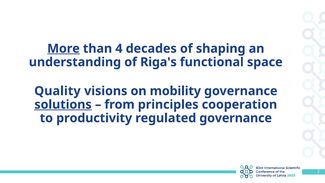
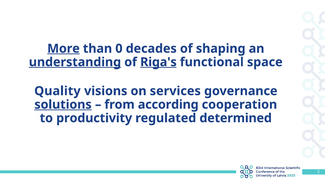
4: 4 -> 0
understanding underline: none -> present
Riga's underline: none -> present
mobility: mobility -> services
principles: principles -> according
regulated governance: governance -> determined
